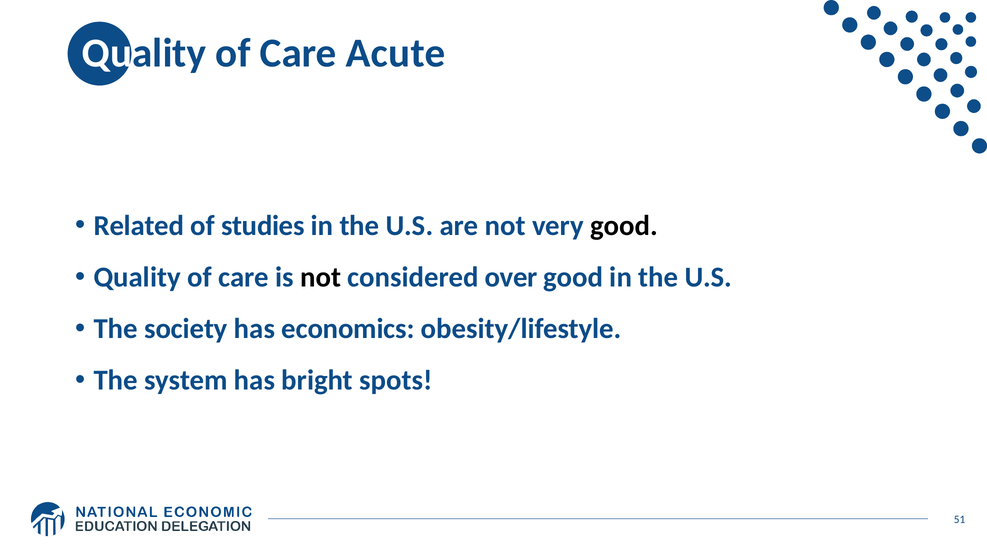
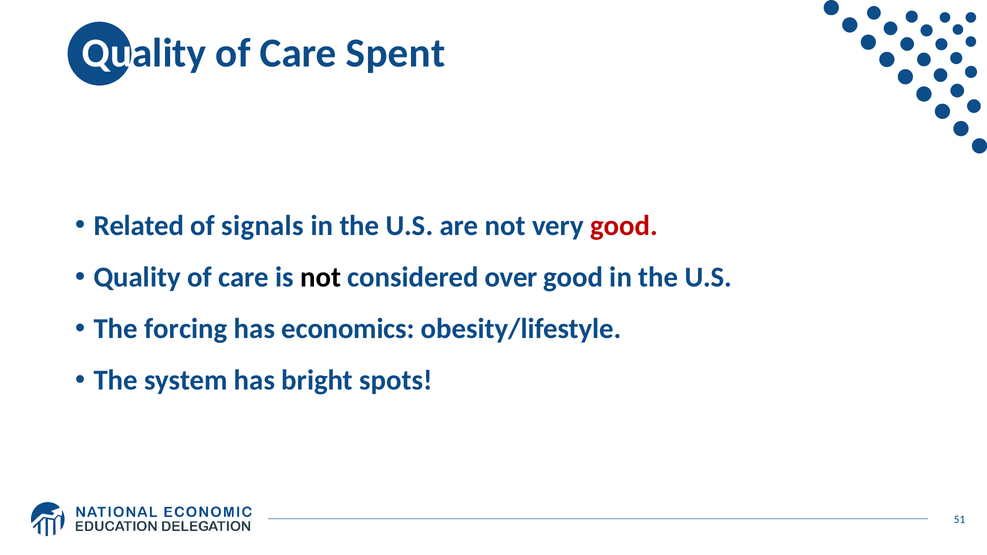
Acute: Acute -> Spent
studies: studies -> signals
good at (624, 226) colour: black -> red
society: society -> forcing
